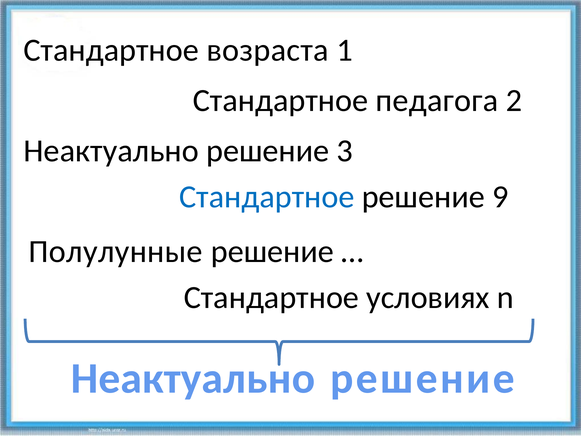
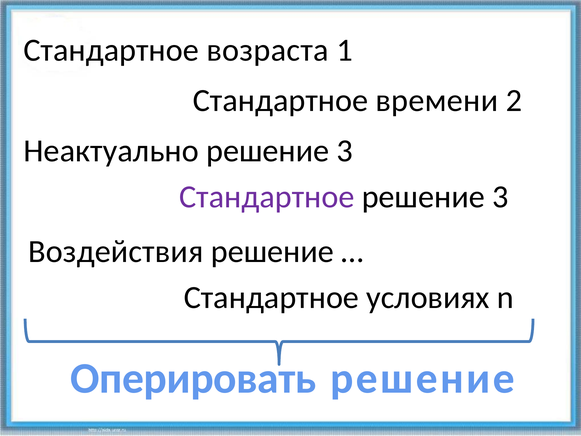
педагога: педагога -> времени
Стандартное at (267, 197) colour: blue -> purple
9 at (500, 197): 9 -> 3
Полулунные: Полулунные -> Воздействия
Неактуально at (193, 378): Неактуально -> Оперировать
